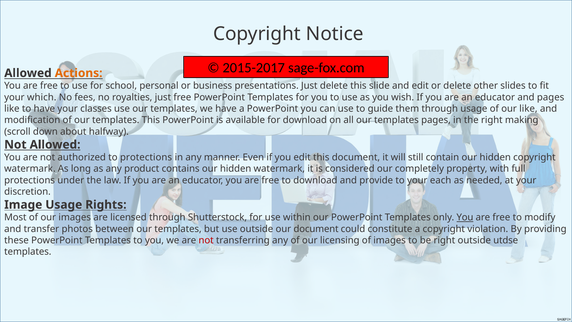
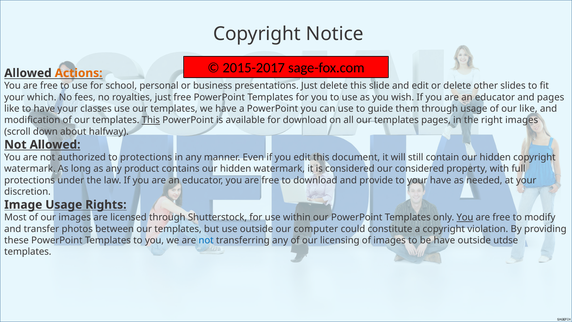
This at (151, 120) underline: none -> present
right making: making -> images
our completely: completely -> considered
your each: each -> have
our document: document -> computer
not at (206, 240) colour: red -> blue
be right: right -> have
